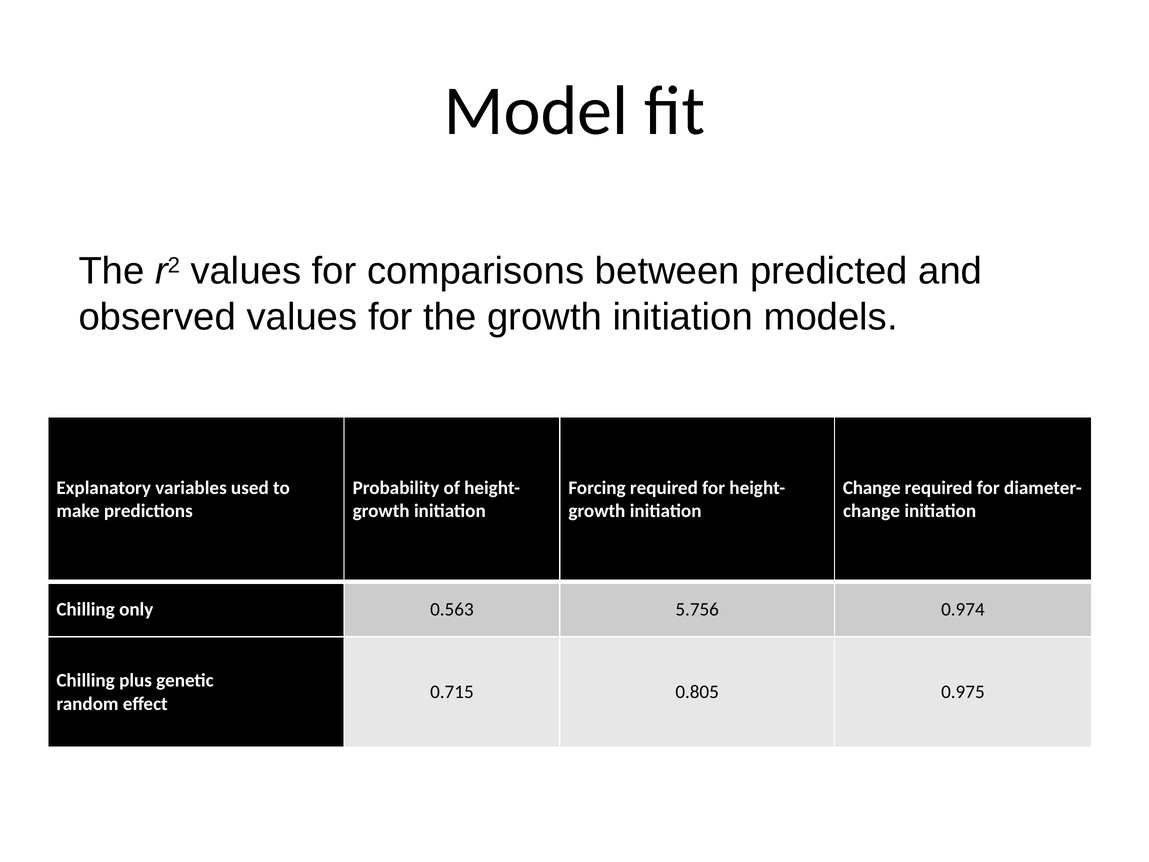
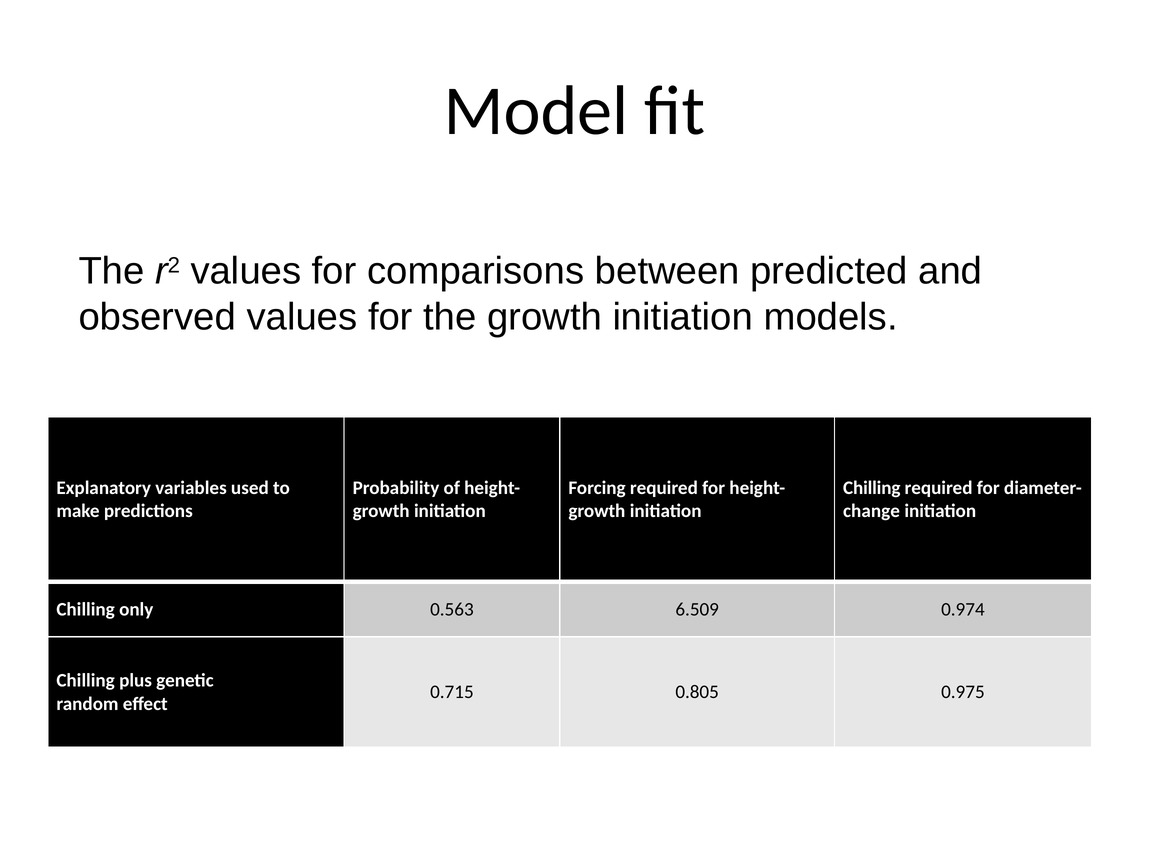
Change at (872, 488): Change -> Chilling
5.756: 5.756 -> 6.509
